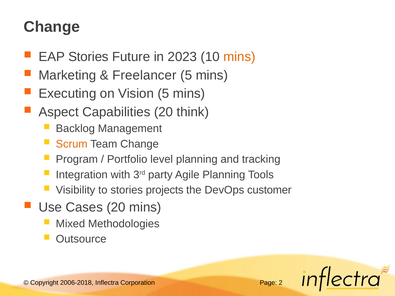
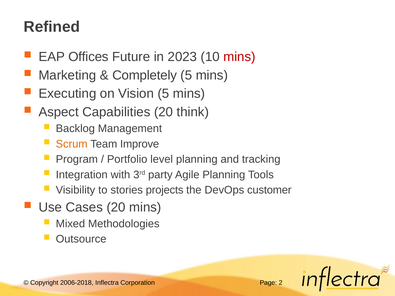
Change at (52, 27): Change -> Refined
EAP Stories: Stories -> Offices
mins at (239, 57) colour: orange -> red
Freelancer: Freelancer -> Completely
Team Change: Change -> Improve
